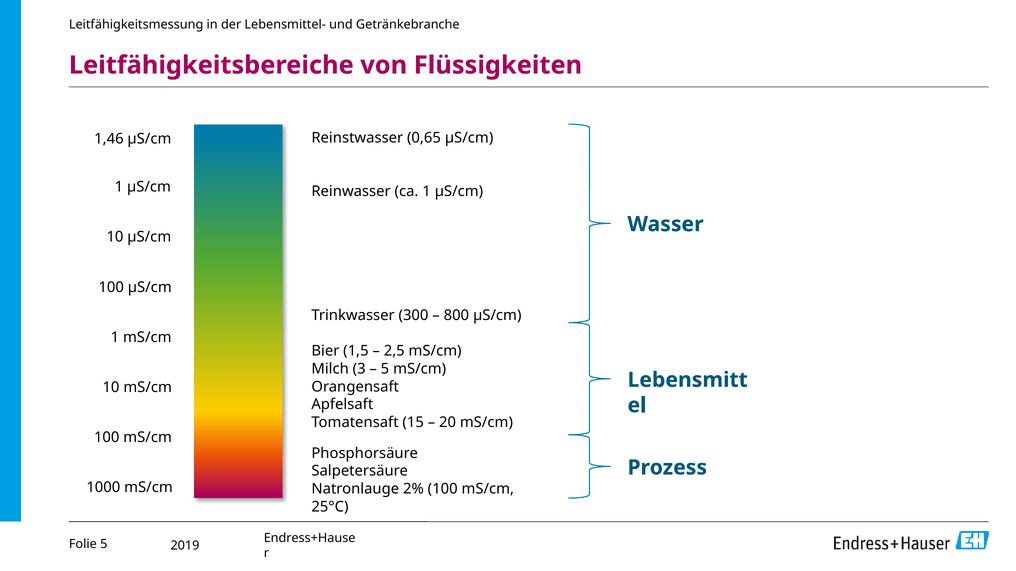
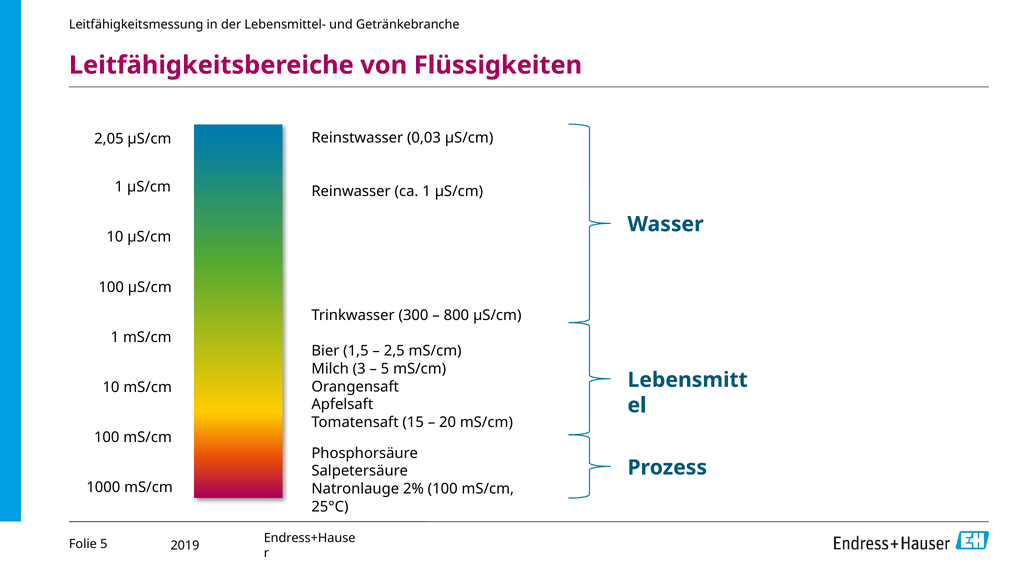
0,65: 0,65 -> 0,03
1,46: 1,46 -> 2,05
